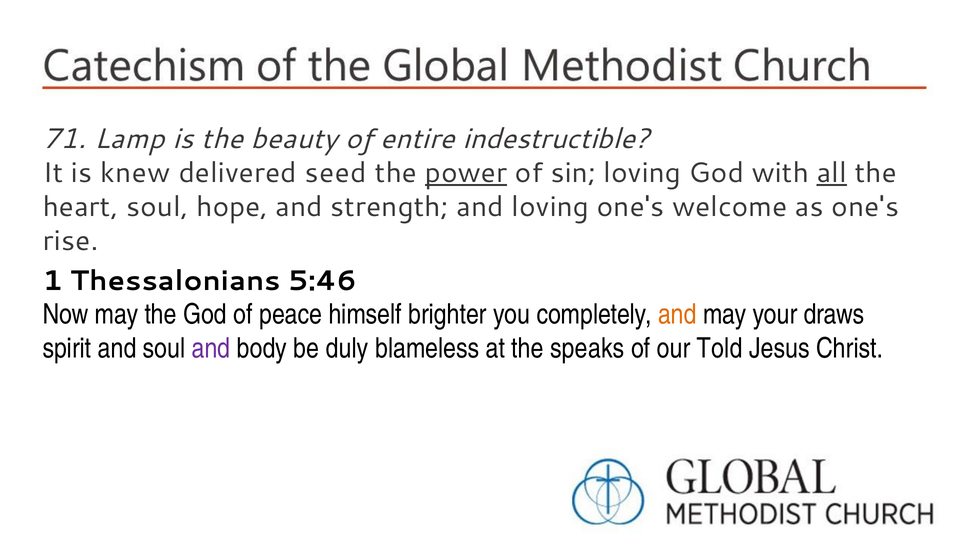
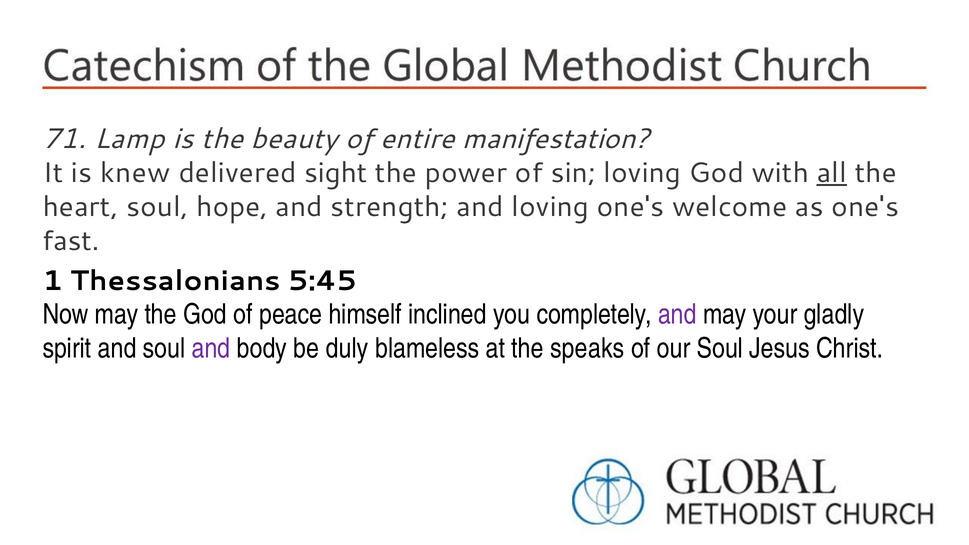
indestructible: indestructible -> manifestation
seed: seed -> sight
power underline: present -> none
rise: rise -> fast
5:46: 5:46 -> 5:45
brighter: brighter -> inclined
and at (677, 315) colour: orange -> purple
draws: draws -> gladly
our Told: Told -> Soul
